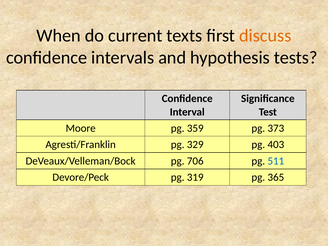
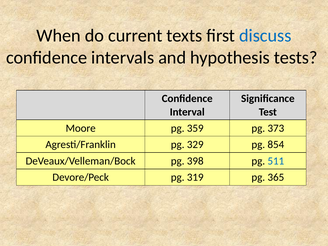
discuss colour: orange -> blue
403: 403 -> 854
706: 706 -> 398
